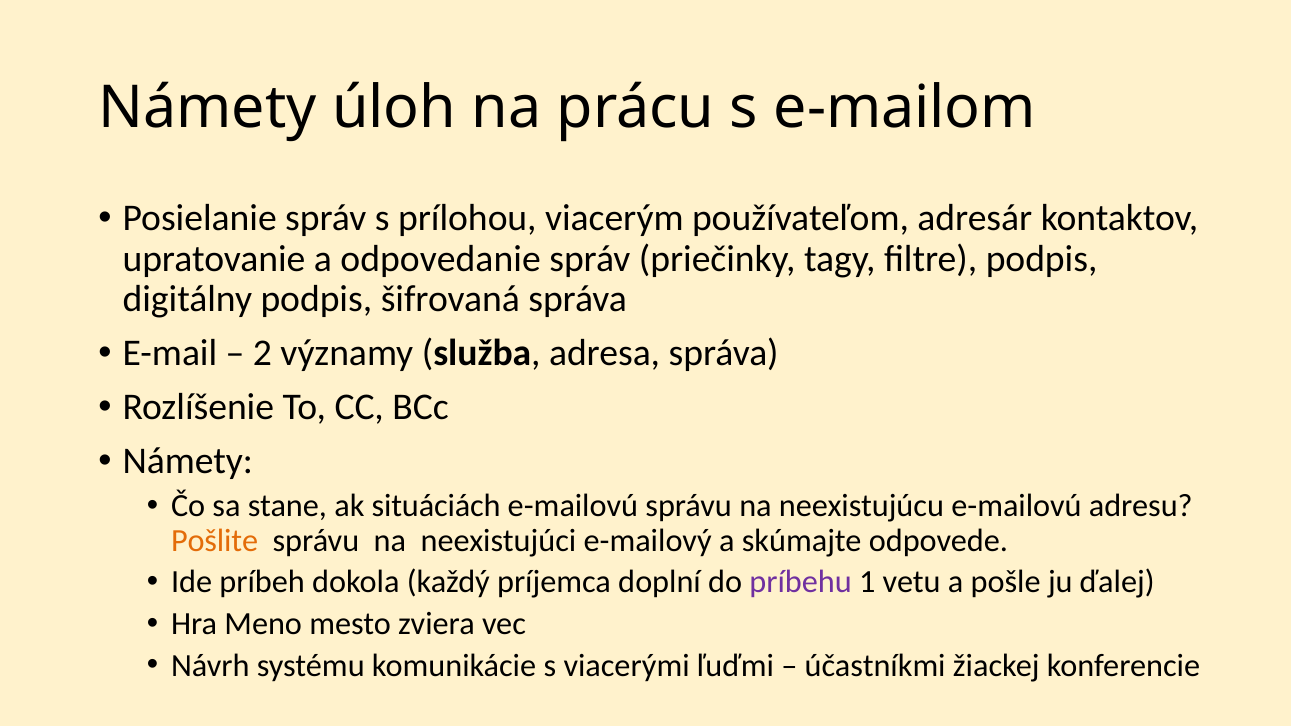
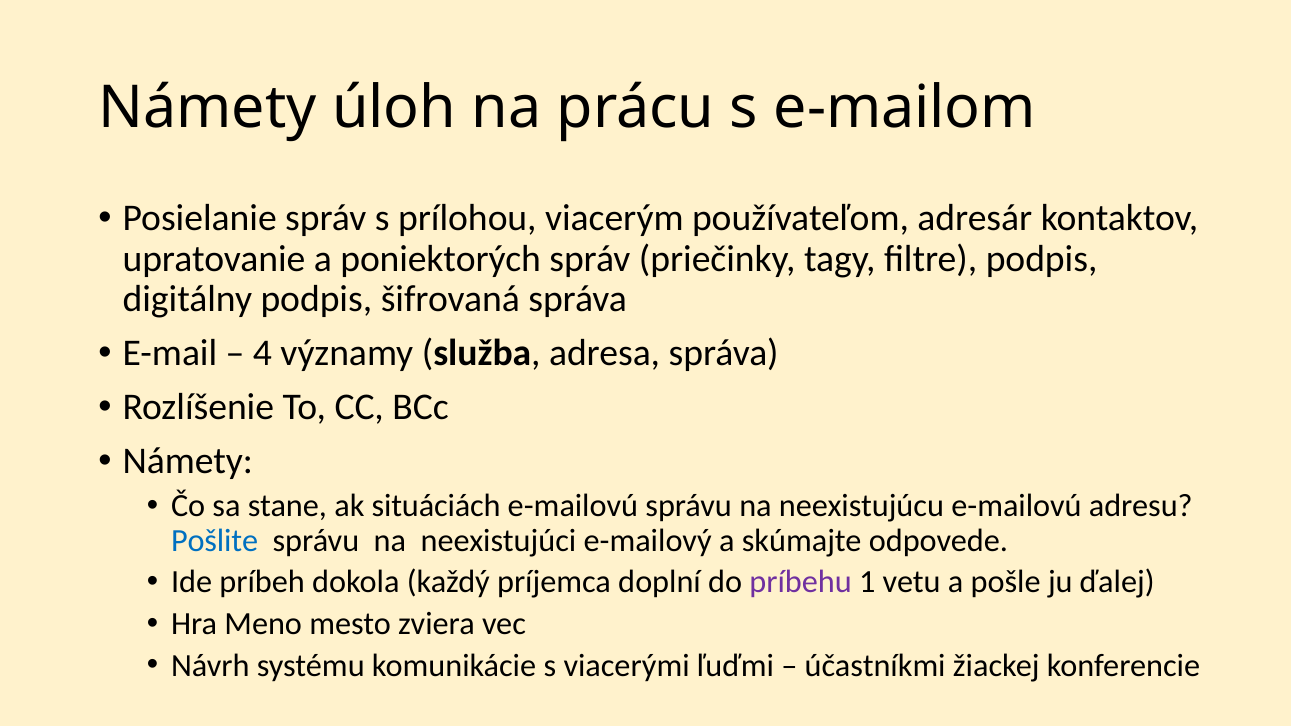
odpovedanie: odpovedanie -> poniektorých
2: 2 -> 4
Pošlite colour: orange -> blue
